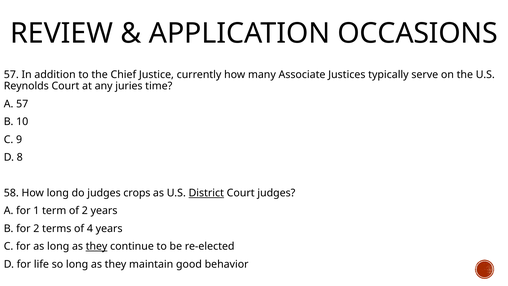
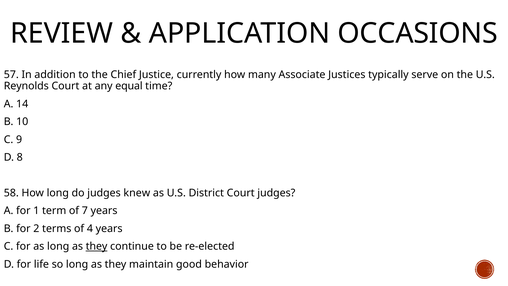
juries: juries -> equal
A 57: 57 -> 14
crops: crops -> knew
District underline: present -> none
of 2: 2 -> 7
